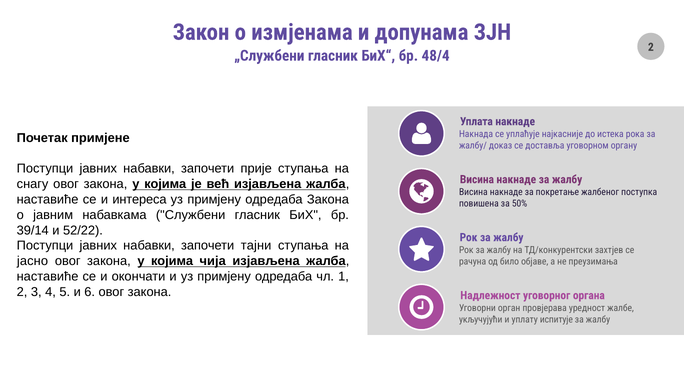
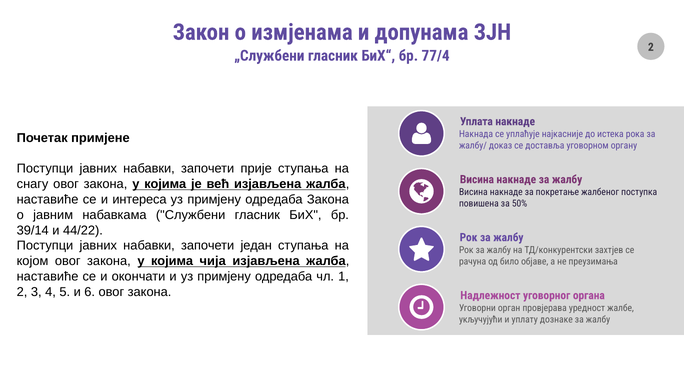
48/4: 48/4 -> 77/4
52/22: 52/22 -> 44/22
тајни: тајни -> један
јасно: јасно -> којом
испитује: испитује -> дознаке
